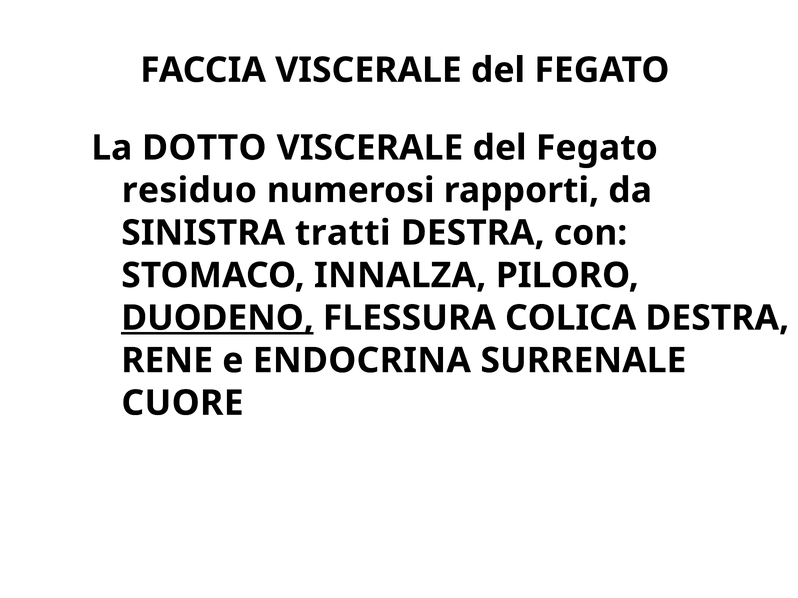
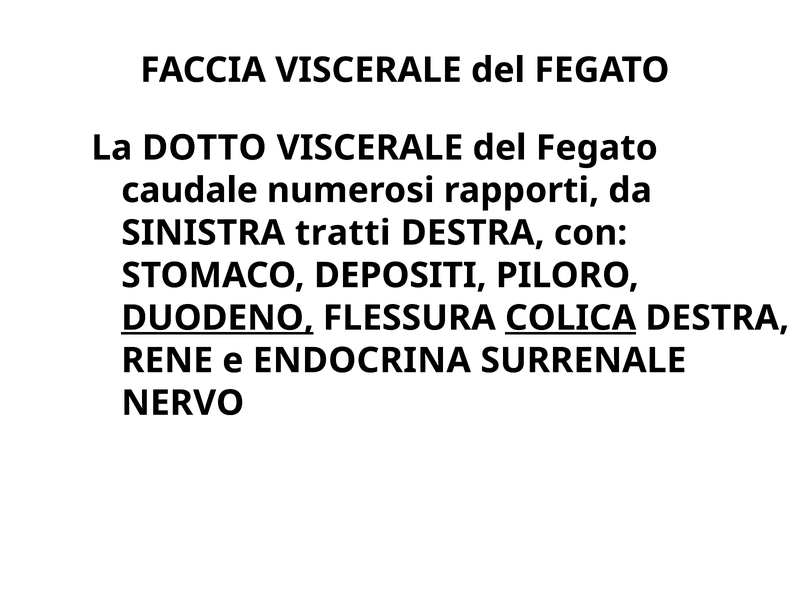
residuo: residuo -> caudale
INNALZA: INNALZA -> DEPOSITI
COLICA underline: none -> present
CUORE: CUORE -> NERVO
